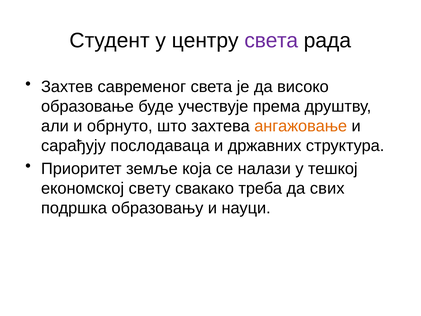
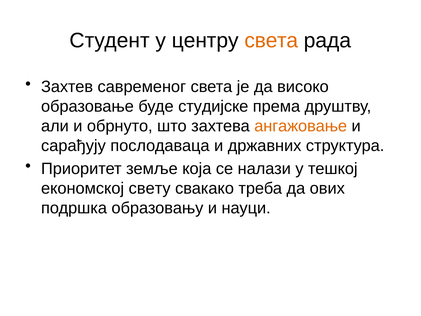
света at (271, 40) colour: purple -> orange
учествује: учествује -> студијске
свих: свих -> ових
